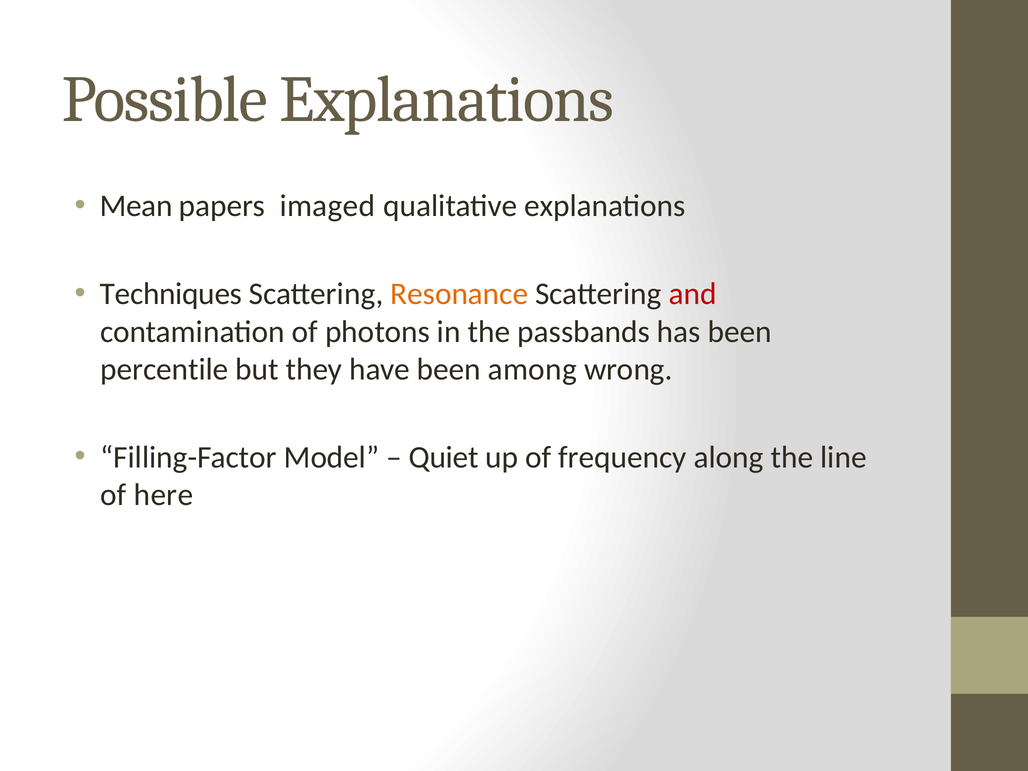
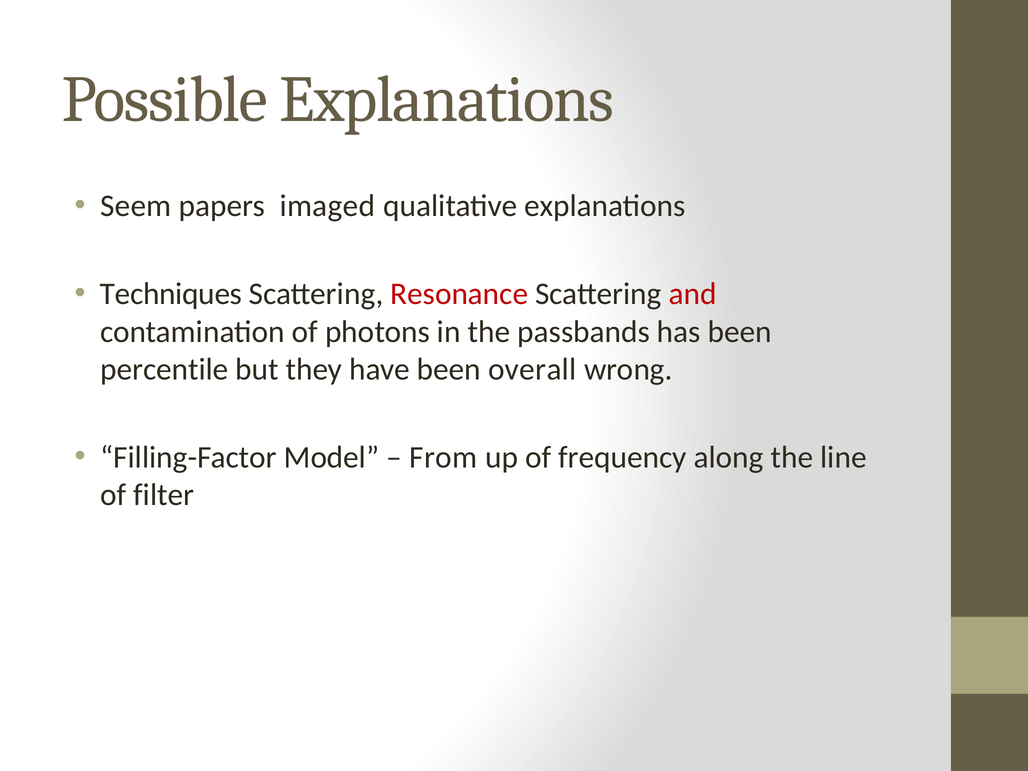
Mean: Mean -> Seem
Resonance colour: orange -> red
among: among -> overall
Quiet: Quiet -> From
here: here -> filter
